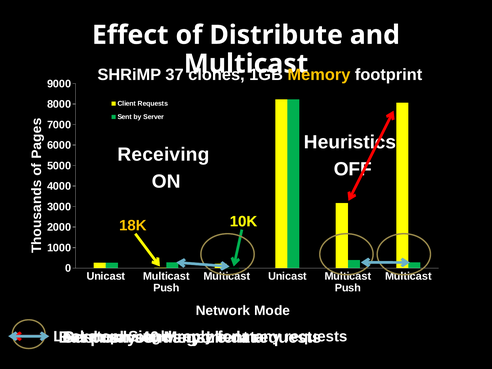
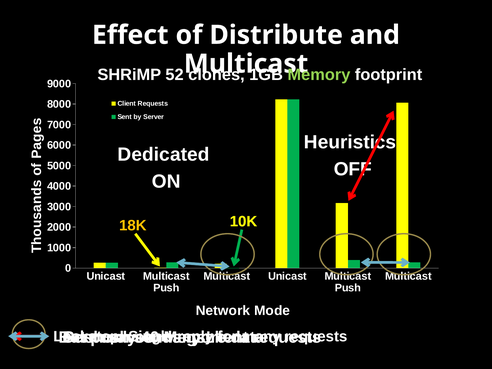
37: 37 -> 52
Memory colour: yellow -> light green
Receiving: Receiving -> Dedicated
